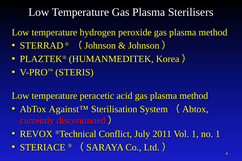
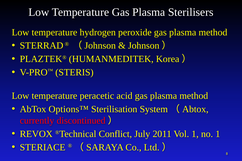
Against™: Against™ -> Options™
